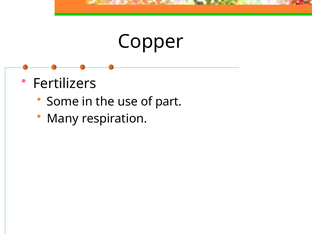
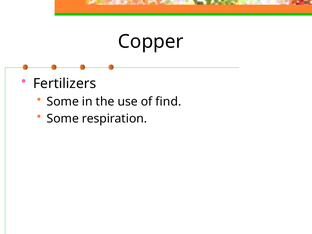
part: part -> find
Many at (63, 119): Many -> Some
